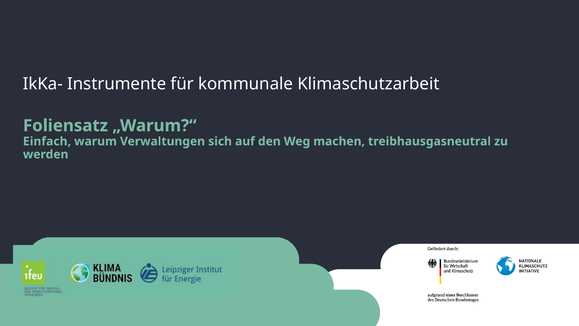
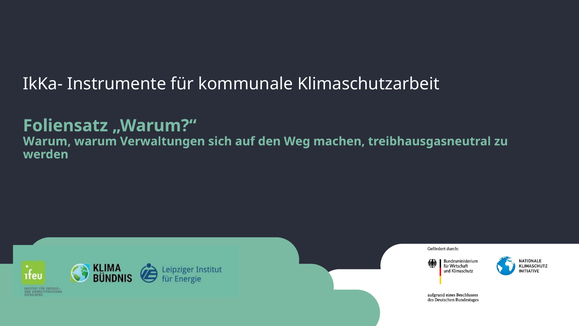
Einfach at (47, 141): Einfach -> Warum
